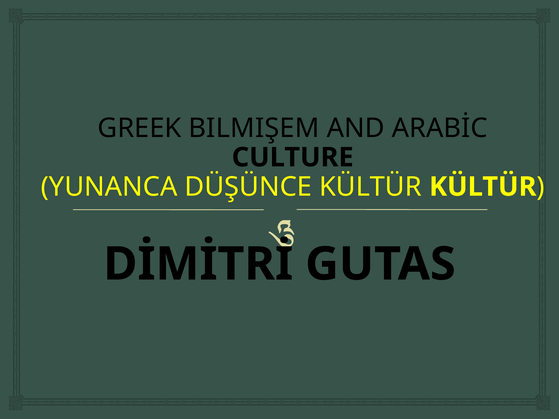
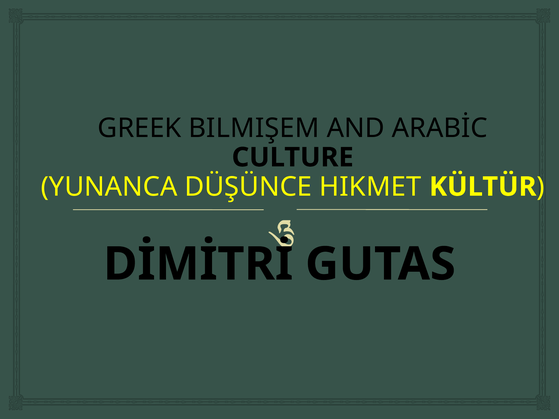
DÜŞÜNCE KÜLTÜR: KÜLTÜR -> HIKMET
